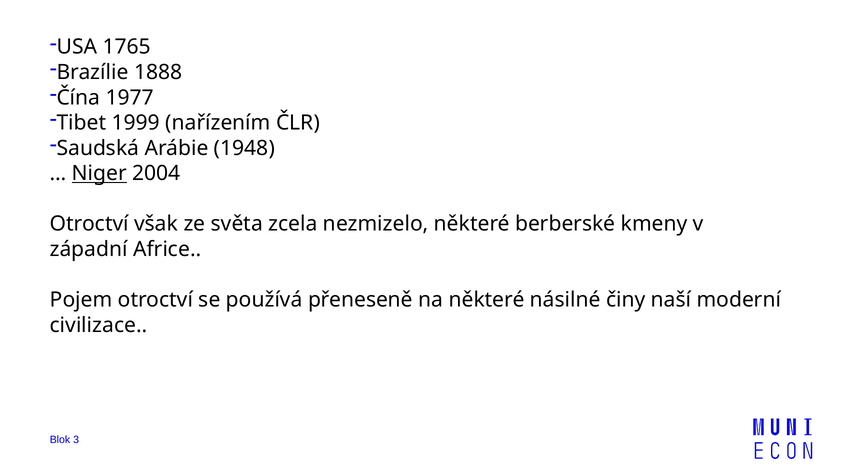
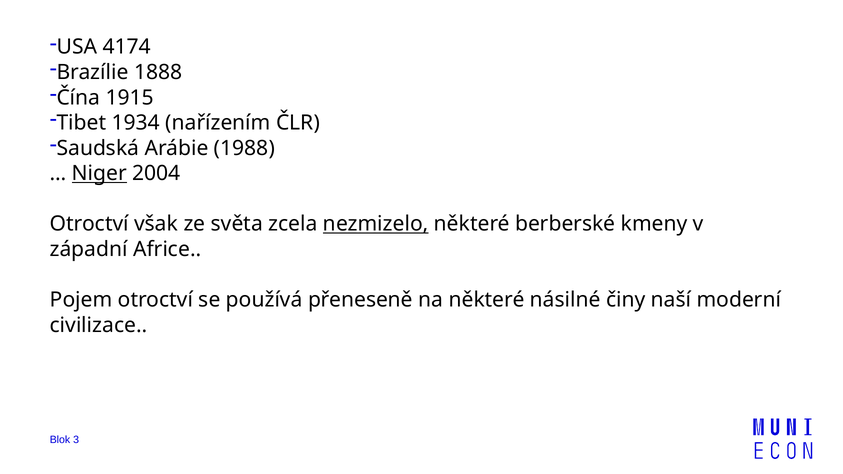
1765: 1765 -> 4174
1977: 1977 -> 1915
1999: 1999 -> 1934
1948: 1948 -> 1988
nezmizelo underline: none -> present
